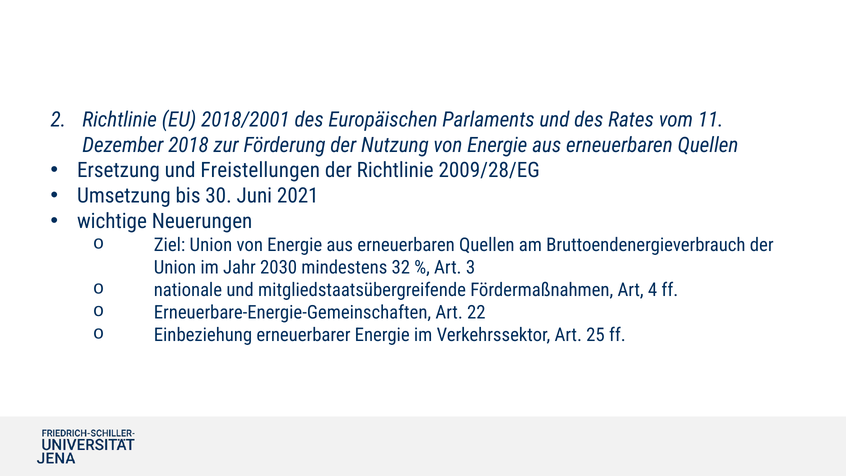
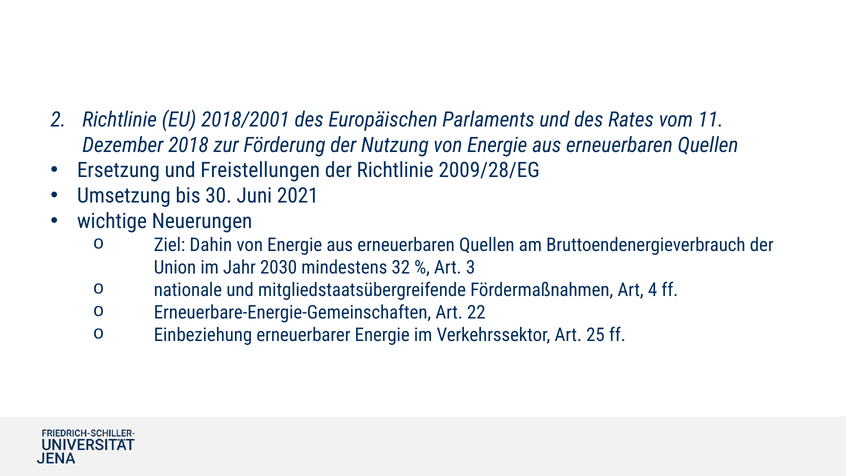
Ziel Union: Union -> Dahin
